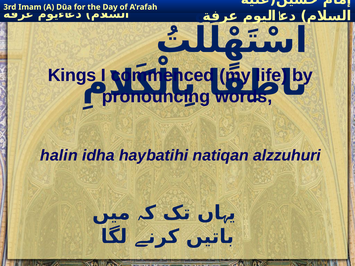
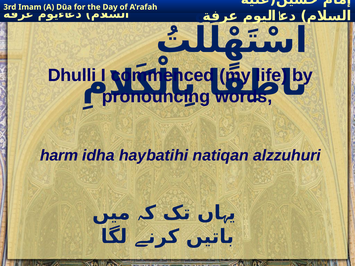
Kings: Kings -> Dhulli
halin: halin -> harm
